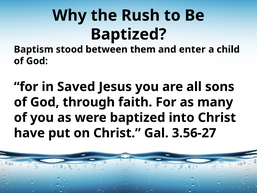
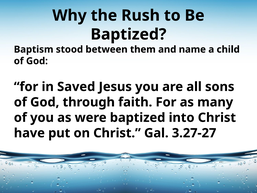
enter: enter -> name
3.56-27: 3.56-27 -> 3.27-27
